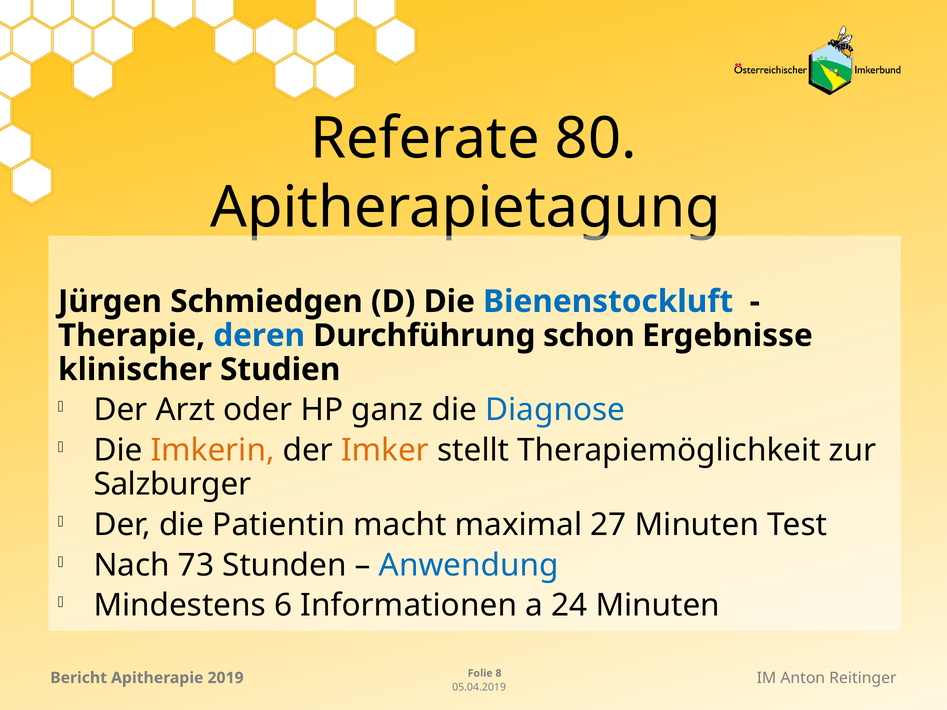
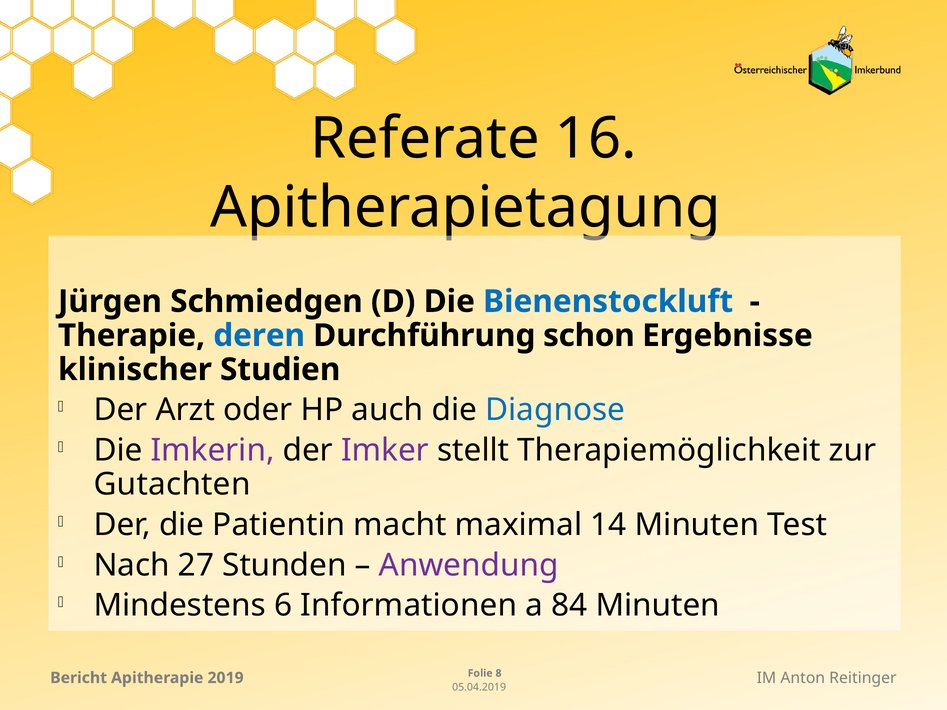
80: 80 -> 16
ganz: ganz -> auch
Imkerin colour: orange -> purple
Imker colour: orange -> purple
Salzburger: Salzburger -> Gutachten
27: 27 -> 14
73: 73 -> 27
Anwendung colour: blue -> purple
24: 24 -> 84
